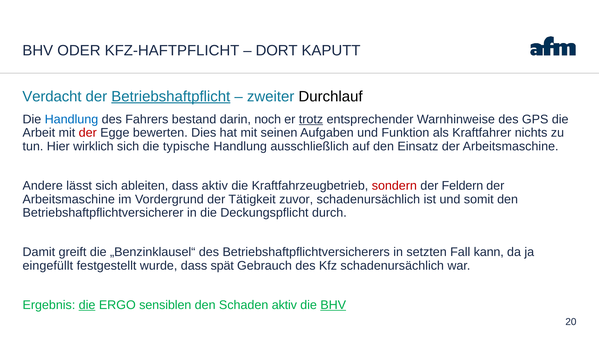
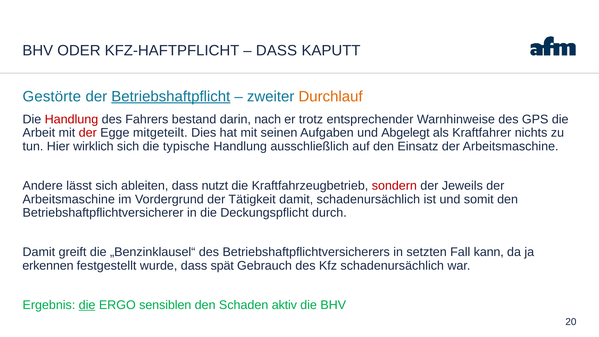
DORT at (277, 51): DORT -> DASS
Verdacht: Verdacht -> Gestörte
Durchlauf colour: black -> orange
Handlung at (71, 119) colour: blue -> red
noch: noch -> nach
trotz underline: present -> none
bewerten: bewerten -> mitgeteilt
Funktion: Funktion -> Abgelegt
dass aktiv: aktiv -> nutzt
Feldern: Feldern -> Jeweils
Tätigkeit zuvor: zuvor -> damit
eingefüllt: eingefüllt -> erkennen
BHV at (333, 305) underline: present -> none
